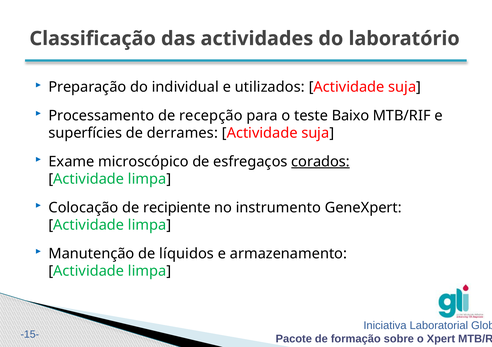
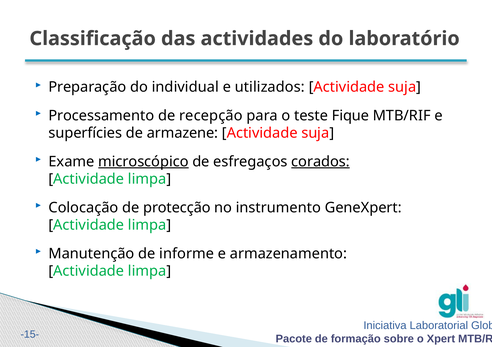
Baixo: Baixo -> Fique
derrames: derrames -> armazene
microscópico underline: none -> present
recipiente: recipiente -> protecção
líquidos: líquidos -> informe
